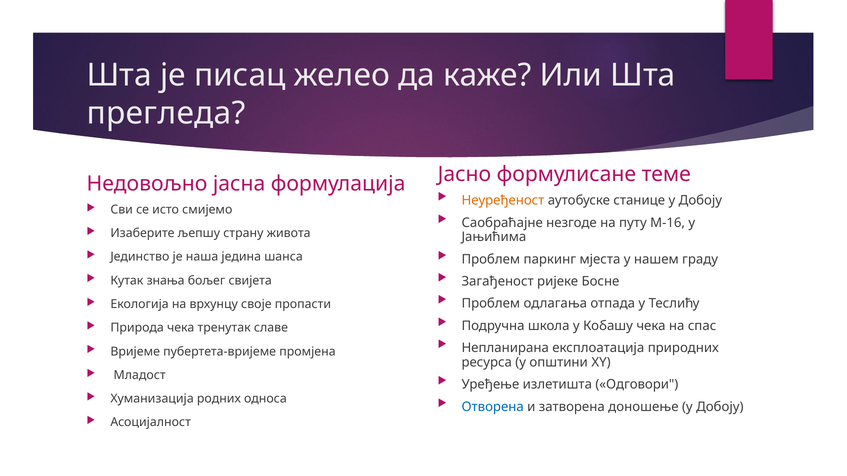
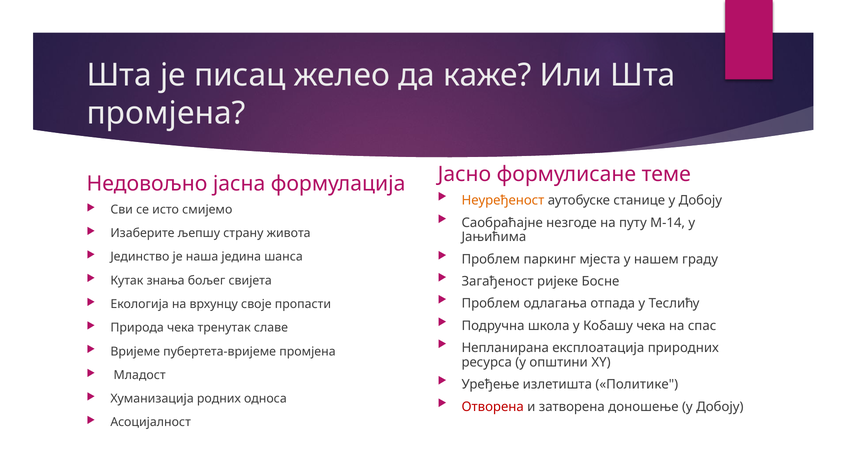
прегледа at (166, 113): прегледа -> промјена
М-16: М-16 -> М-14
Одговори: Одговори -> Политике
Отворена colour: blue -> red
